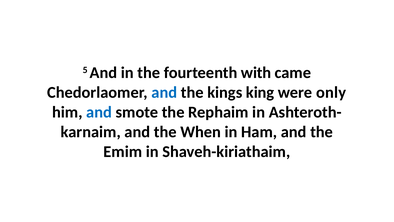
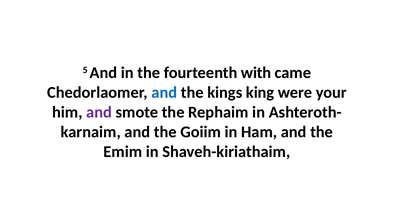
only: only -> your
and at (99, 112) colour: blue -> purple
When: When -> Goiim
